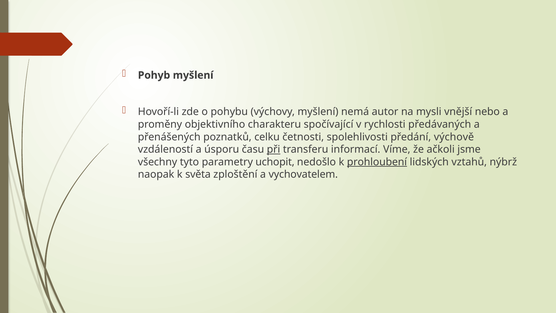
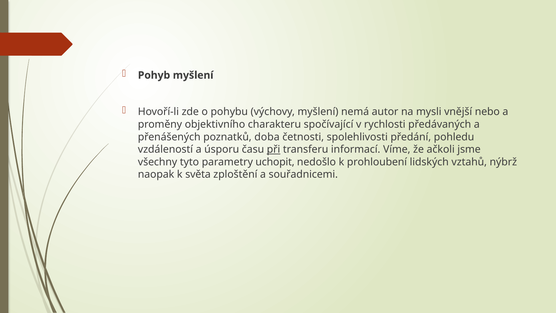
celku: celku -> doba
výchově: výchově -> pohledu
prohloubení underline: present -> none
vychovatelem: vychovatelem -> souřadnicemi
